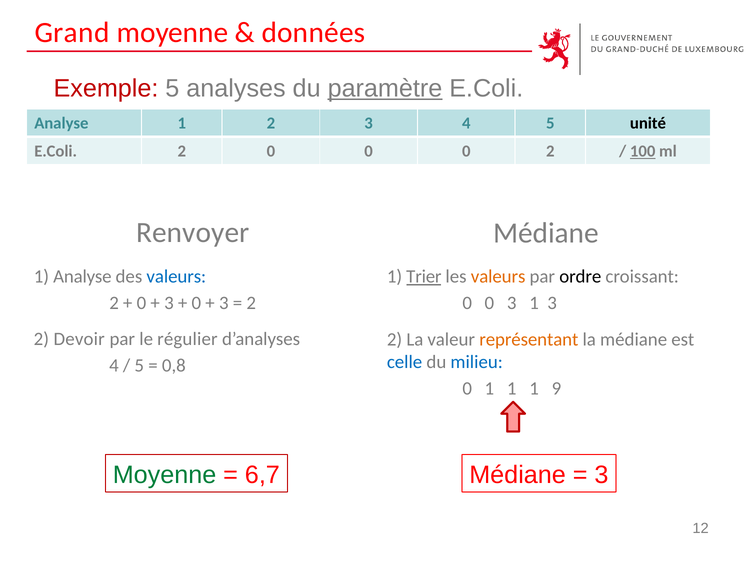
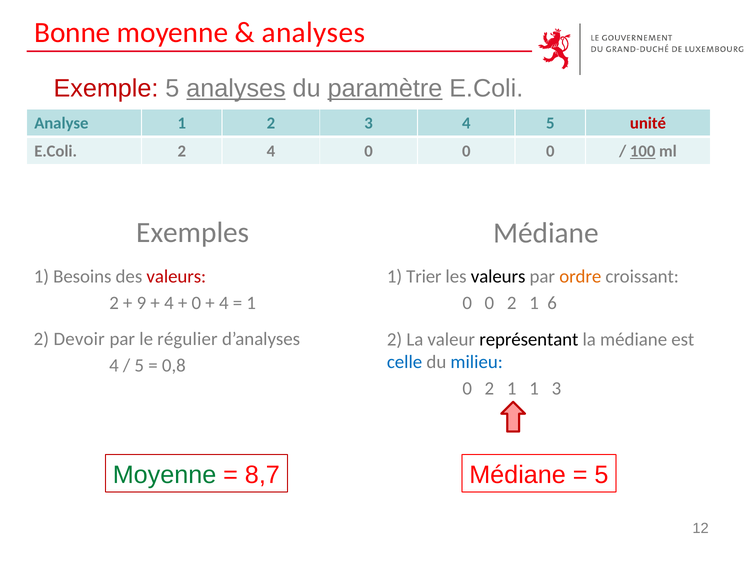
Grand: Grand -> Bonne
données at (313, 32): données -> analyses
analyses at (236, 88) underline: none -> present
unité colour: black -> red
2 0: 0 -> 4
0 0 2: 2 -> 0
Renvoyer: Renvoyer -> Exemples
1 Analyse: Analyse -> Besoins
valeurs at (176, 277) colour: blue -> red
Trier underline: present -> none
valeurs at (498, 277) colour: orange -> black
ordre colour: black -> orange
0 at (141, 303): 0 -> 9
3 at (169, 303): 3 -> 4
3 at (224, 303): 3 -> 4
2 at (251, 303): 2 -> 1
0 0 3: 3 -> 2
1 3: 3 -> 6
représentant colour: orange -> black
1 at (489, 389): 1 -> 2
1 9: 9 -> 3
6,7: 6,7 -> 8,7
3 at (601, 475): 3 -> 5
